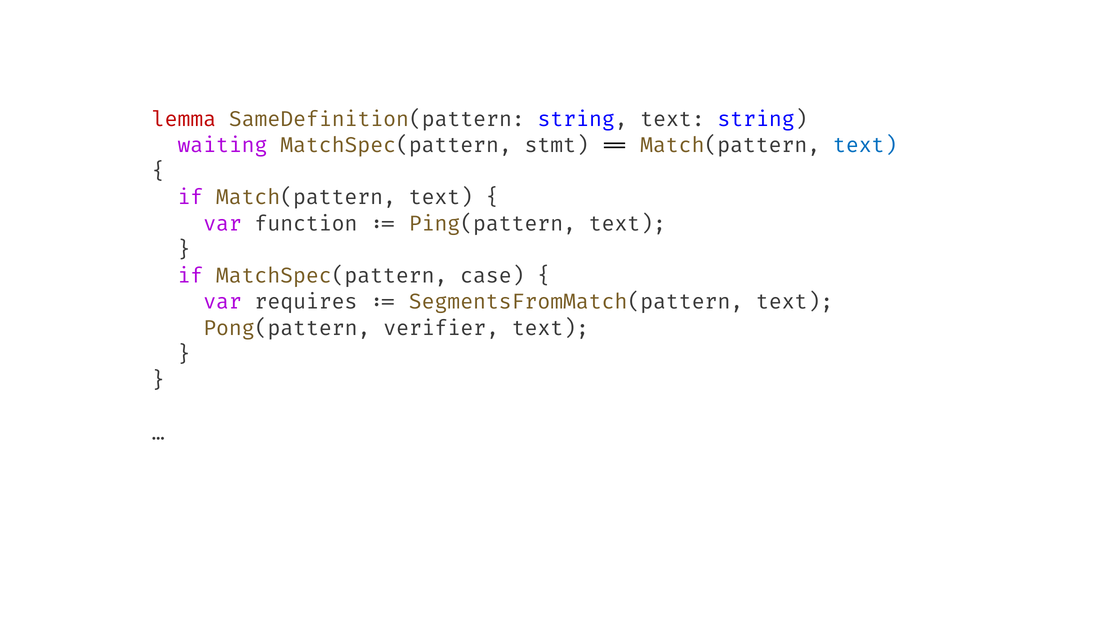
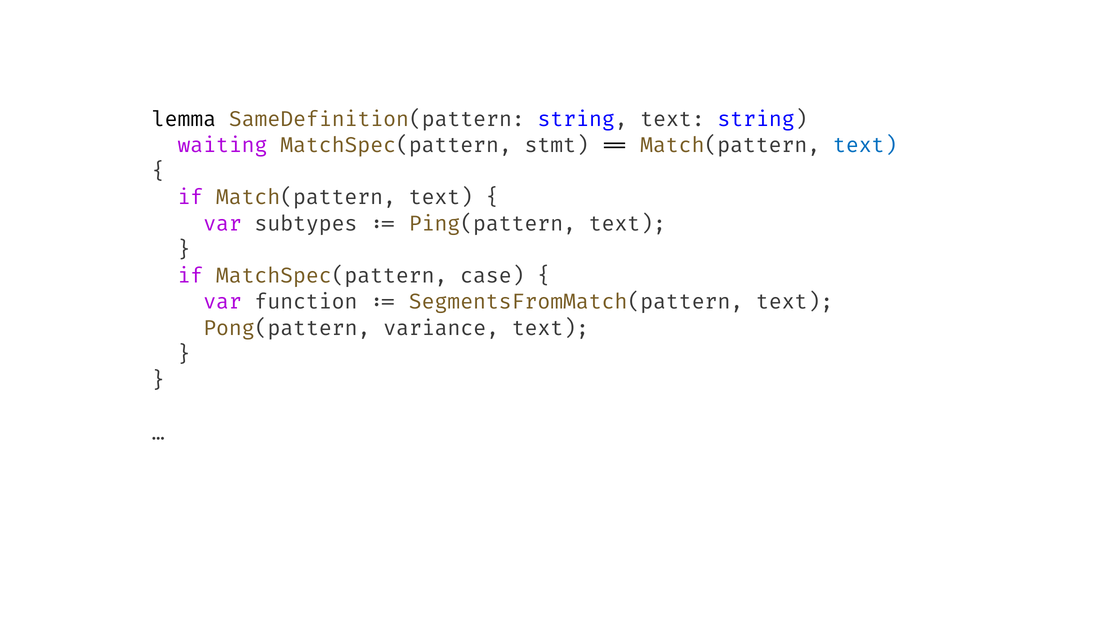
lemma colour: red -> black
function: function -> subtypes
requires: requires -> function
verifier: verifier -> variance
